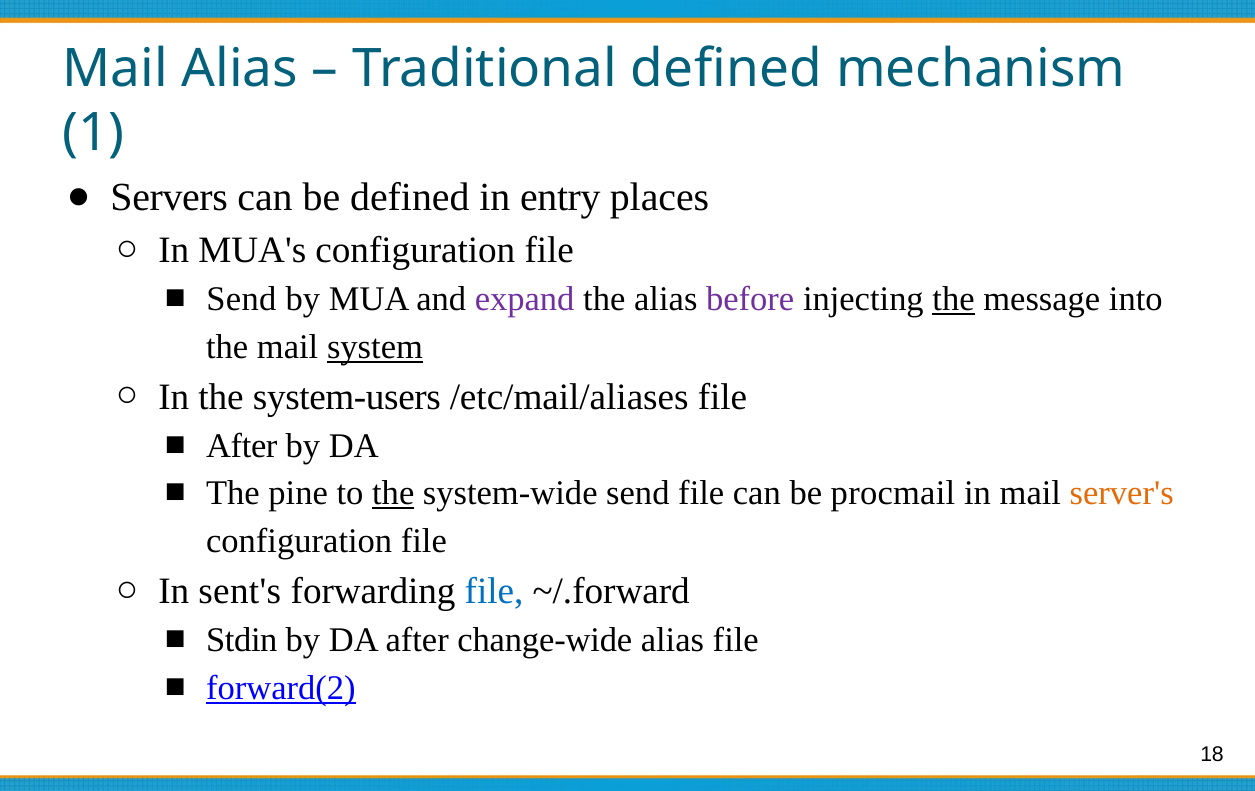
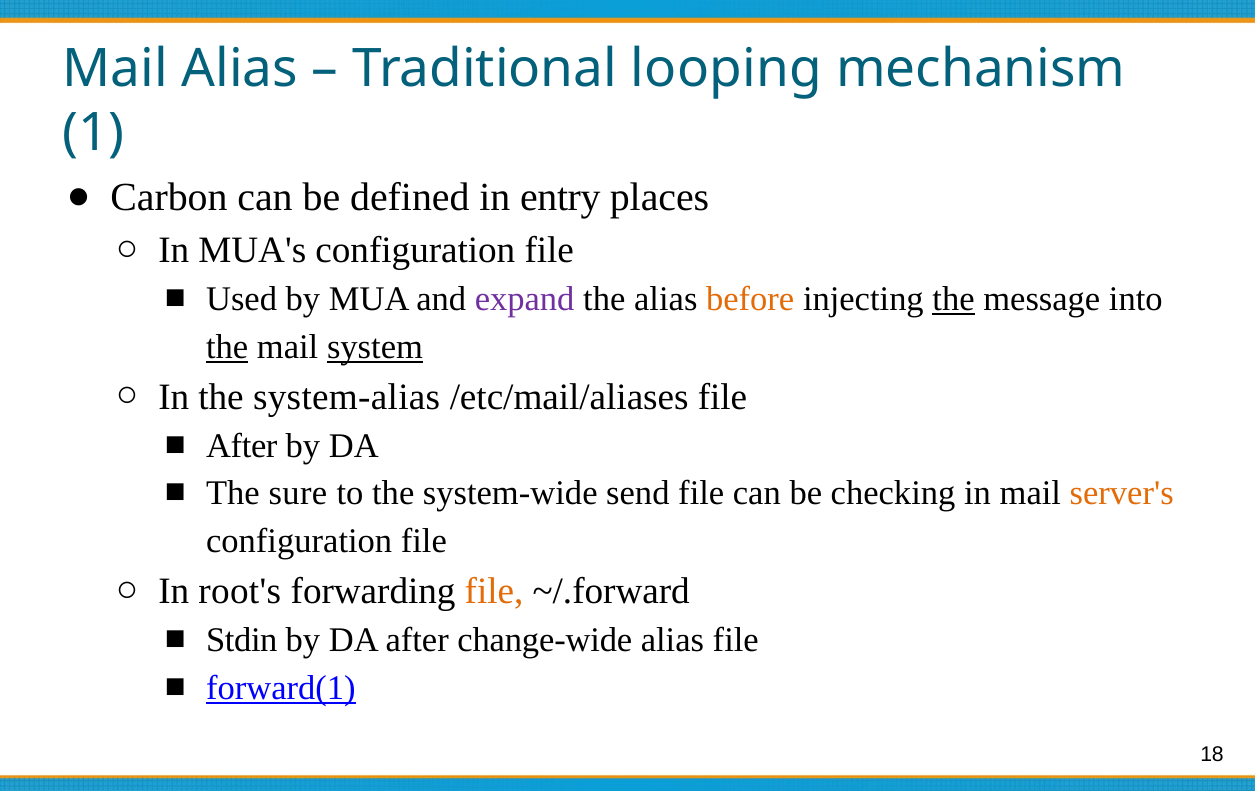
Traditional defined: defined -> looping
Servers: Servers -> Carbon
Send at (241, 299): Send -> Used
before colour: purple -> orange
the at (227, 347) underline: none -> present
system-users: system-users -> system-alias
pine: pine -> sure
the at (393, 493) underline: present -> none
procmail: procmail -> checking
sent's: sent's -> root's
file at (494, 591) colour: blue -> orange
forward(2: forward(2 -> forward(1
